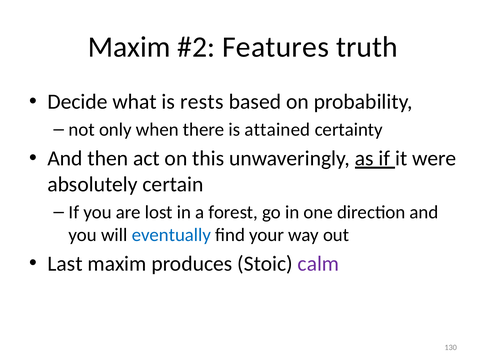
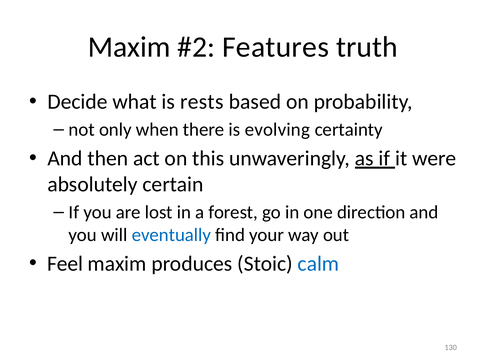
attained: attained -> evolving
Last: Last -> Feel
calm colour: purple -> blue
